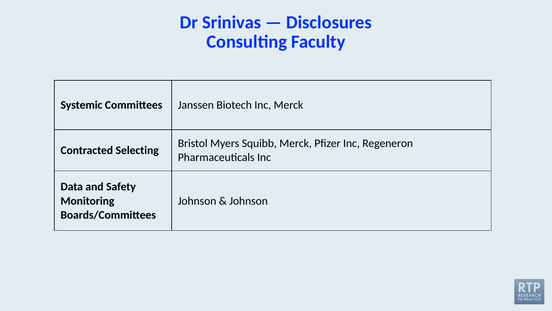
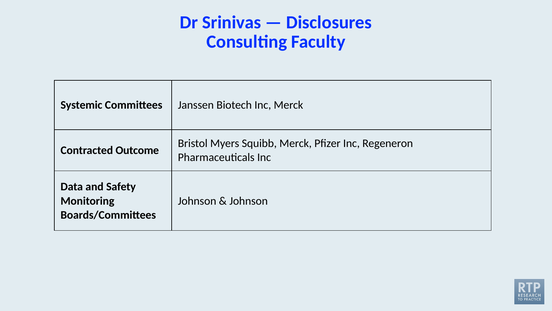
Selecting: Selecting -> Outcome
